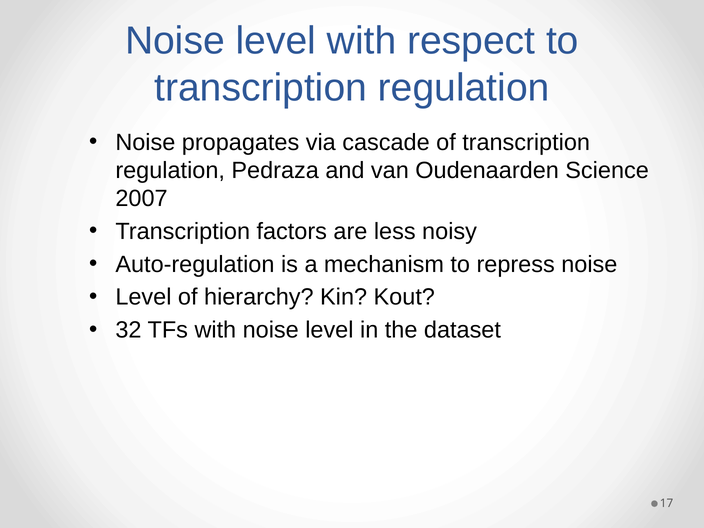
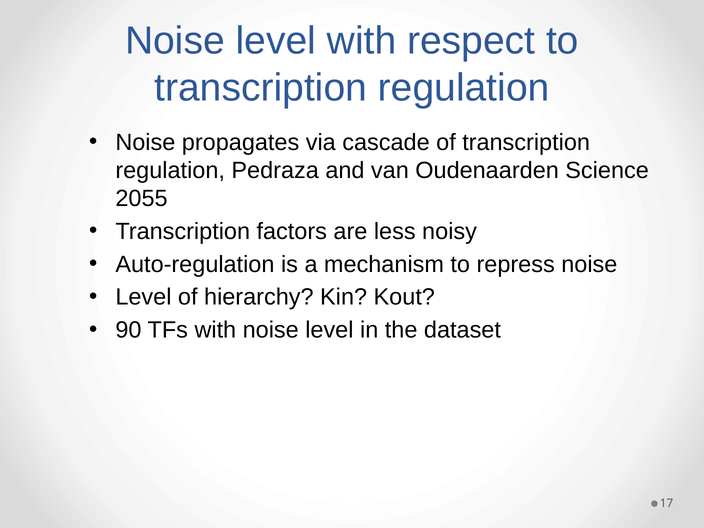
2007: 2007 -> 2055
32: 32 -> 90
